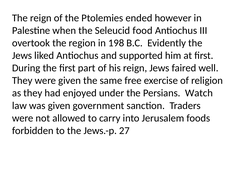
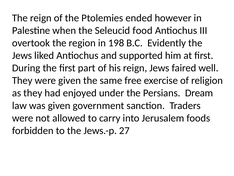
Watch: Watch -> Dream
